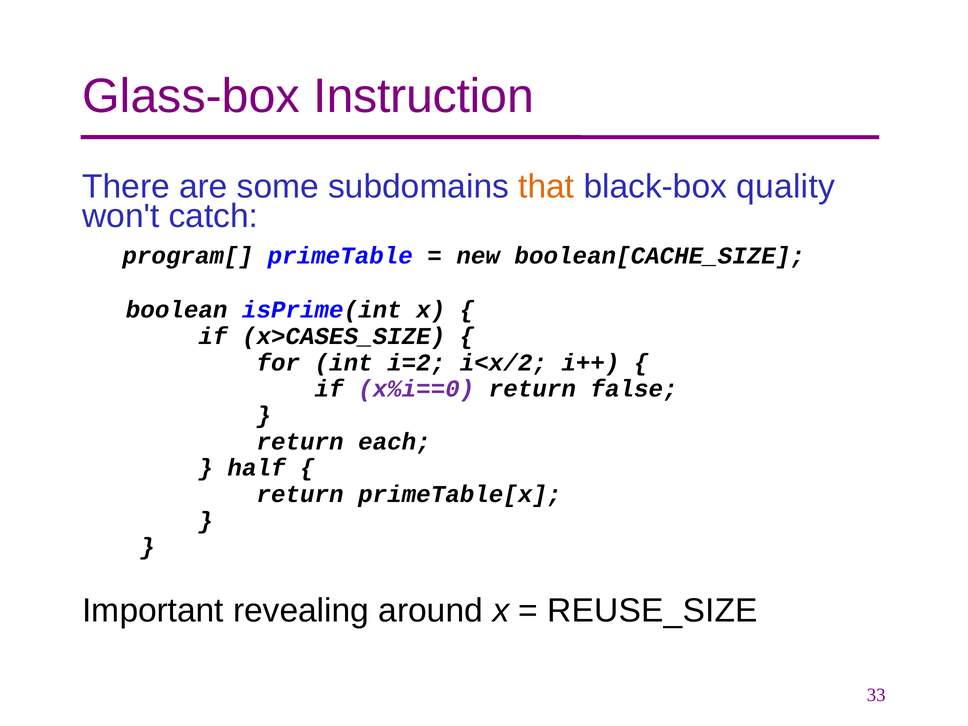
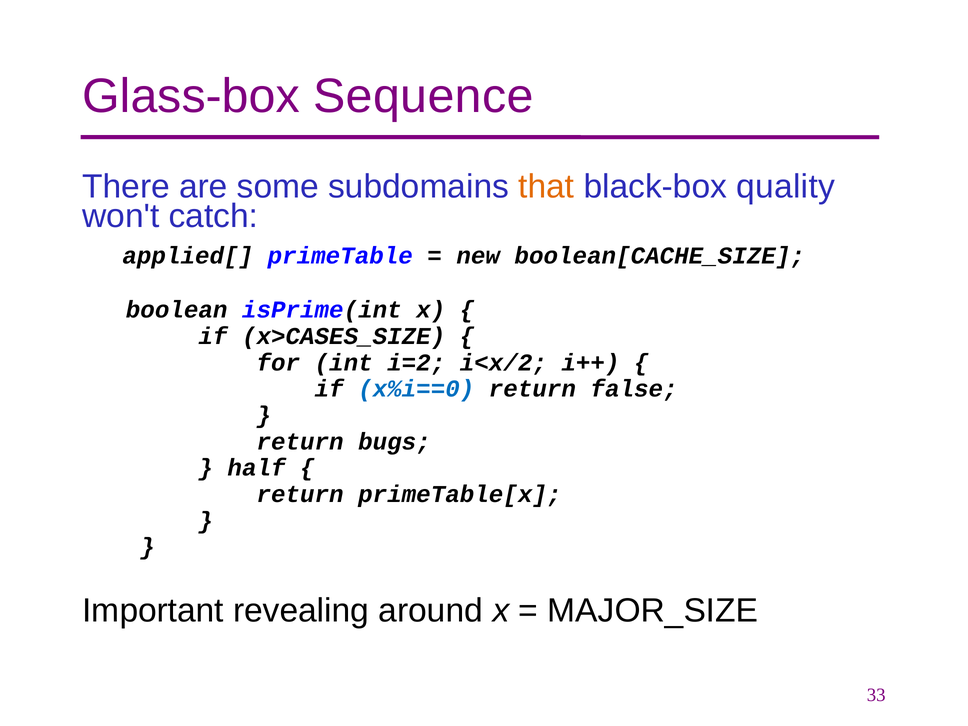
Instruction: Instruction -> Sequence
program[: program[ -> applied[
x%i==0 colour: purple -> blue
each: each -> bugs
REUSE_SIZE: REUSE_SIZE -> MAJOR_SIZE
